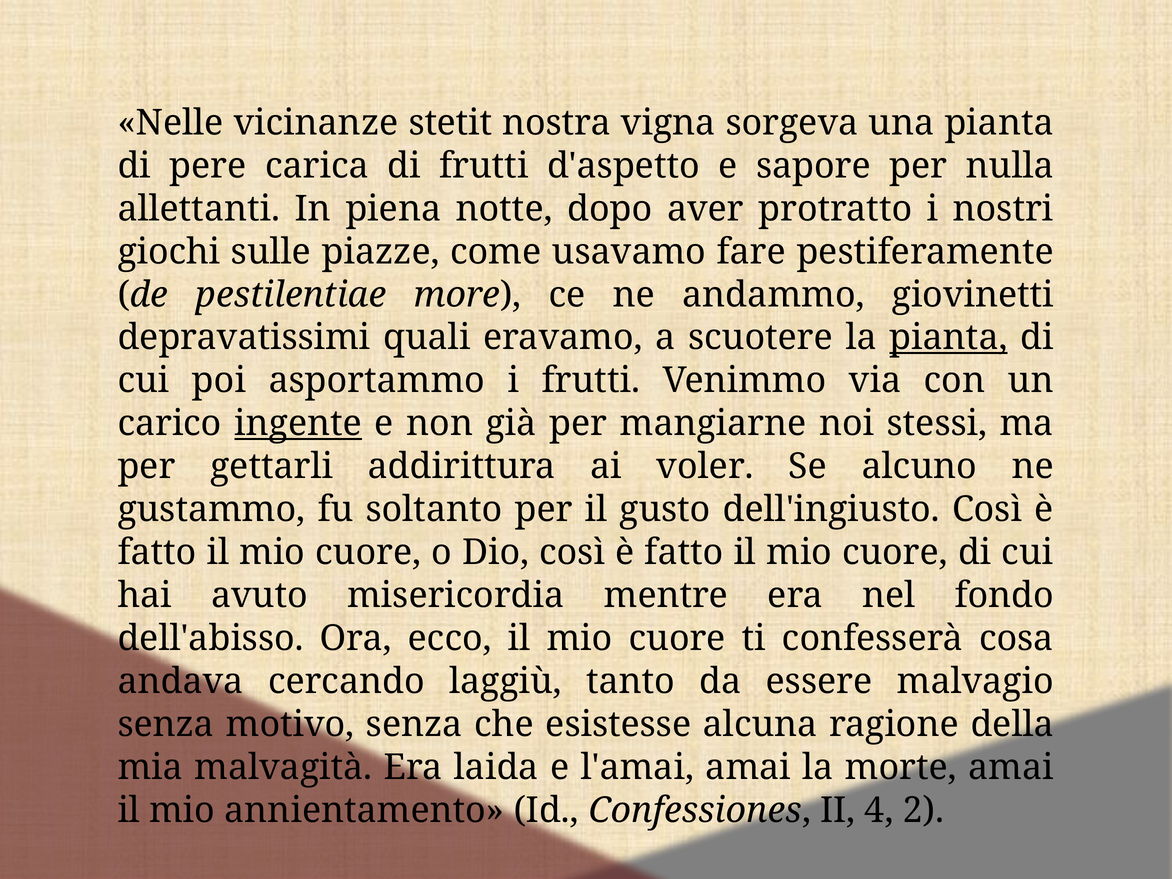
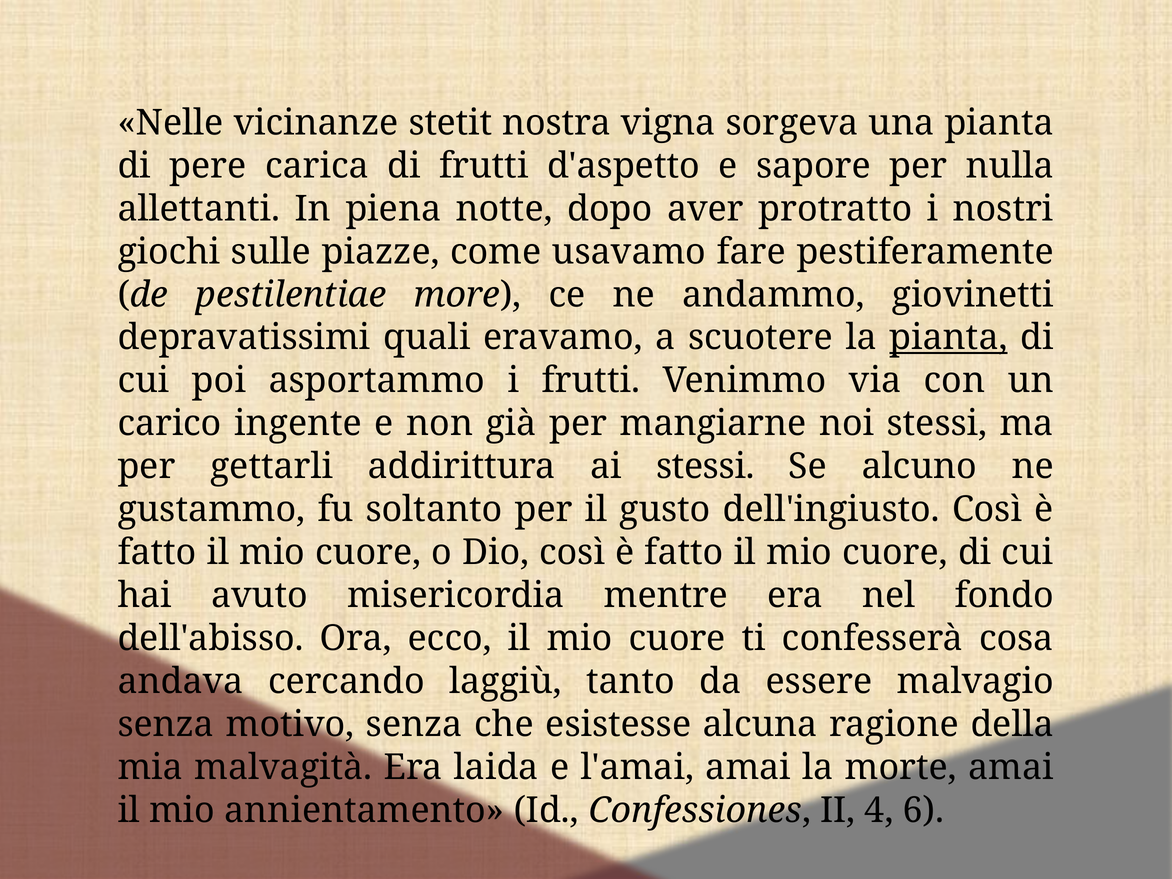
ingente underline: present -> none
ai voler: voler -> stessi
2: 2 -> 6
